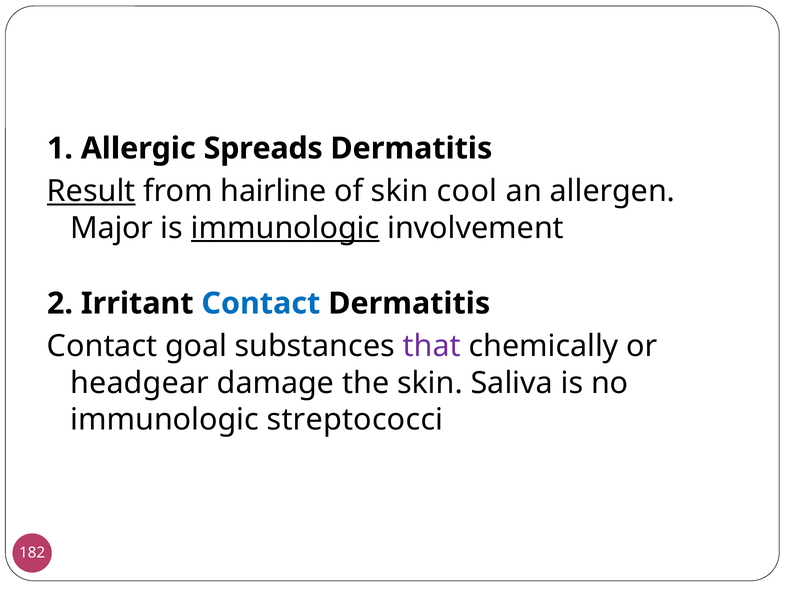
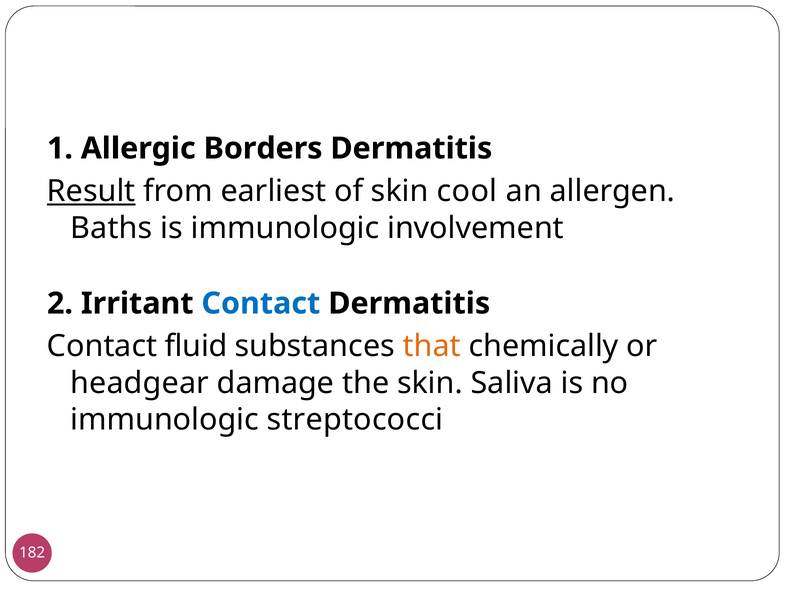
Spreads: Spreads -> Borders
hairline: hairline -> earliest
Major: Major -> Baths
immunologic at (285, 228) underline: present -> none
goal: goal -> fluid
that colour: purple -> orange
